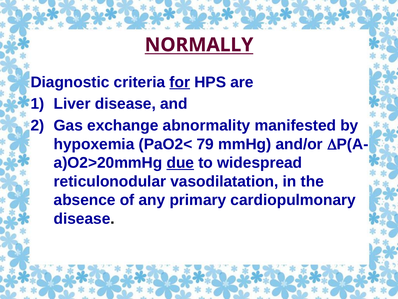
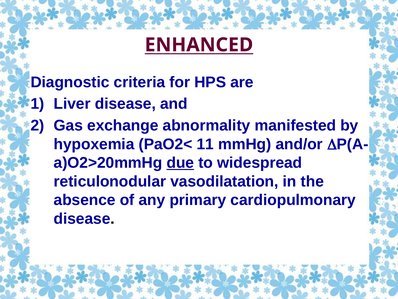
NORMALLY: NORMALLY -> ENHANCED
for underline: present -> none
79: 79 -> 11
